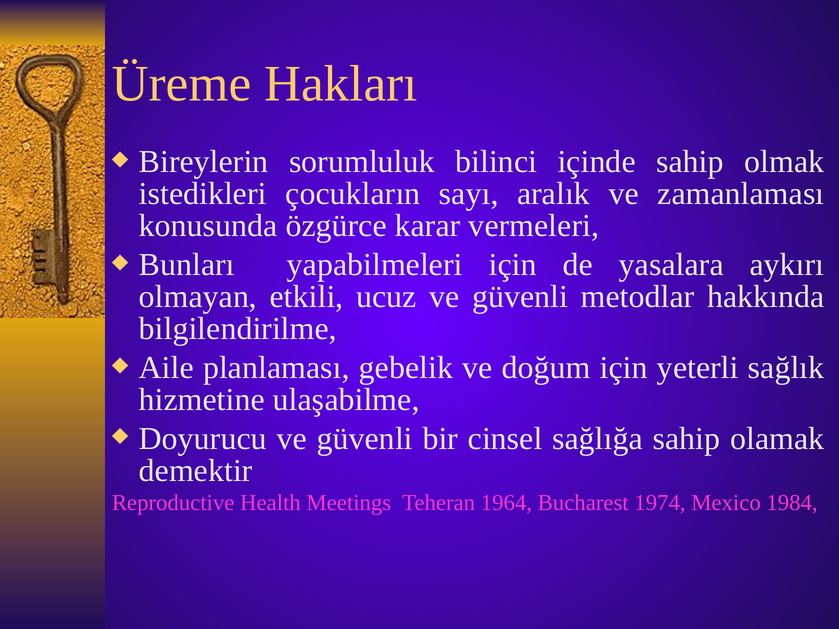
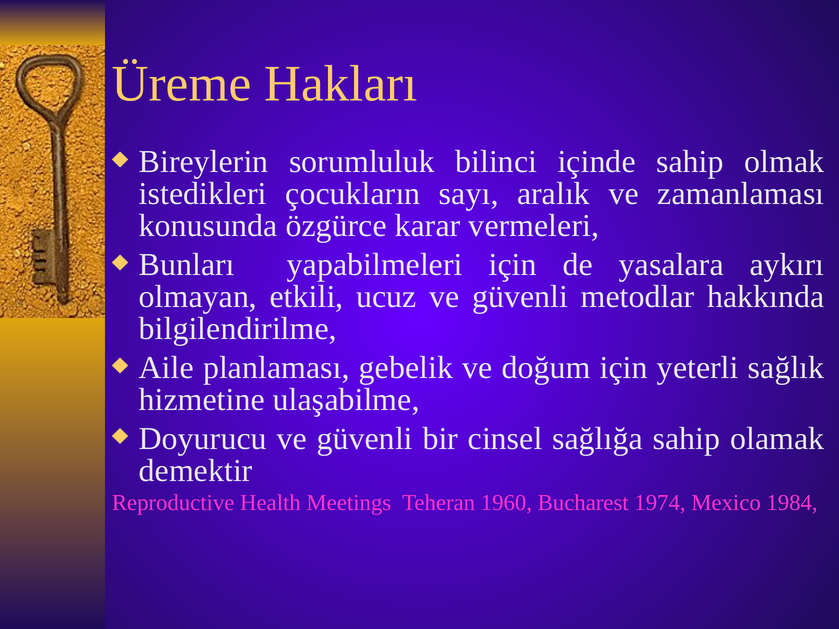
1964: 1964 -> 1960
